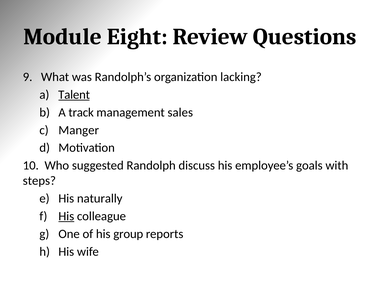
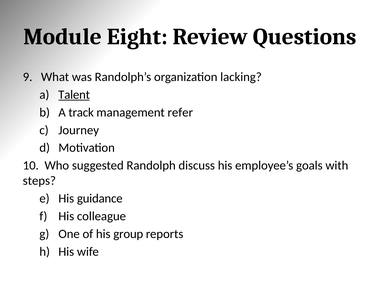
sales: sales -> refer
Manger: Manger -> Journey
naturally: naturally -> guidance
His at (66, 216) underline: present -> none
